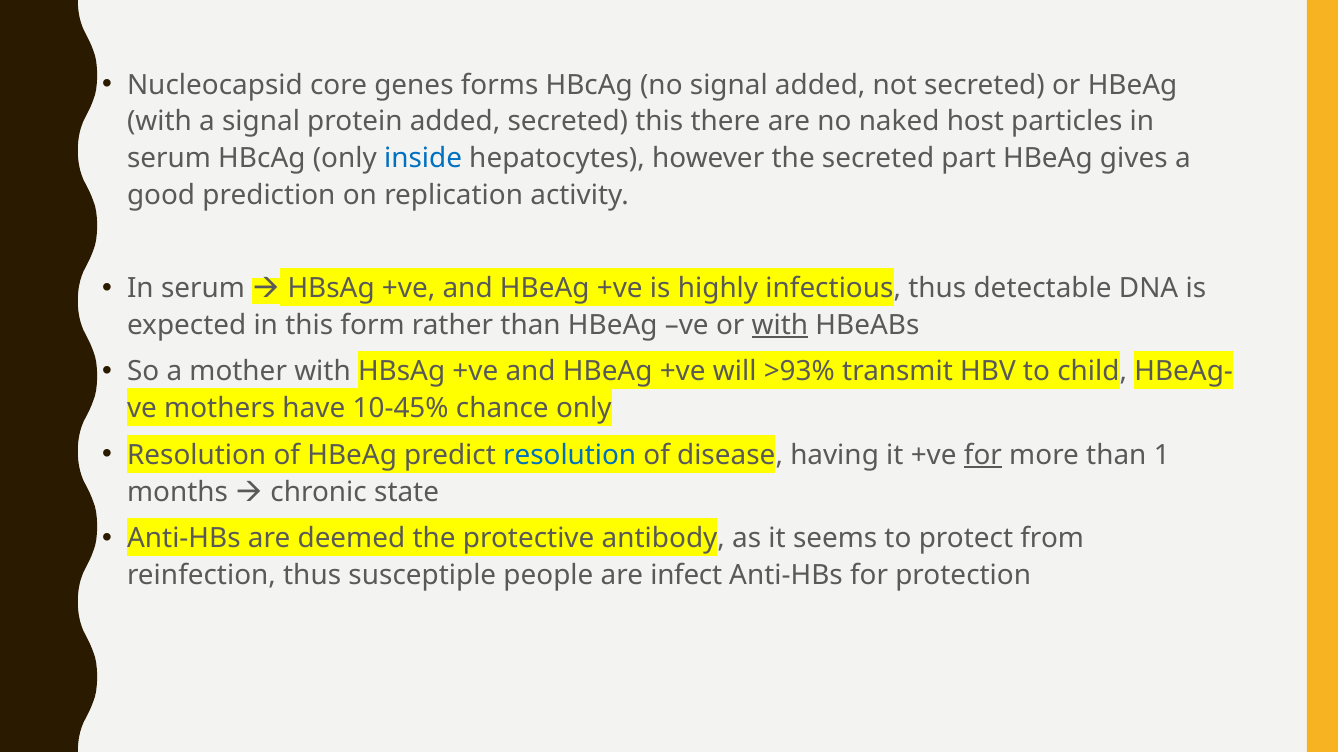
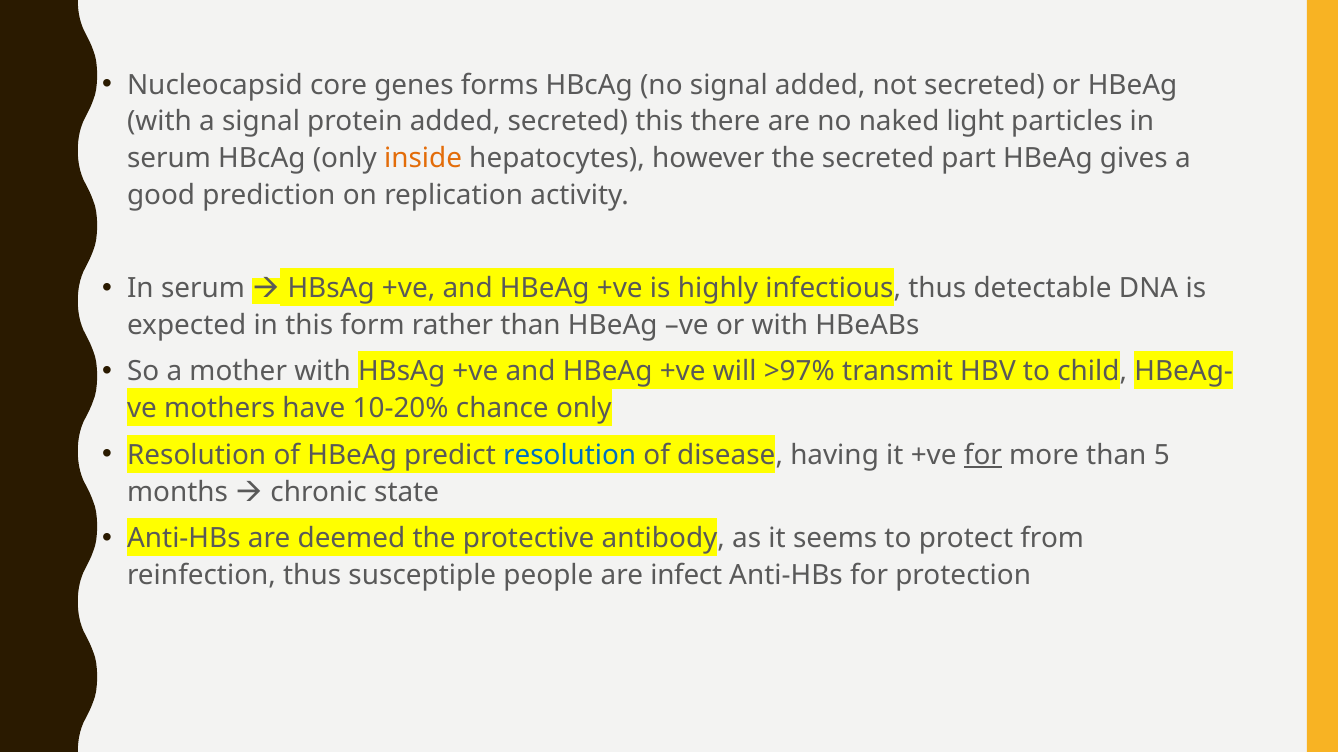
host: host -> light
inside colour: blue -> orange
with at (780, 326) underline: present -> none
>93%: >93% -> >97%
10-45%: 10-45% -> 10-20%
1: 1 -> 5
